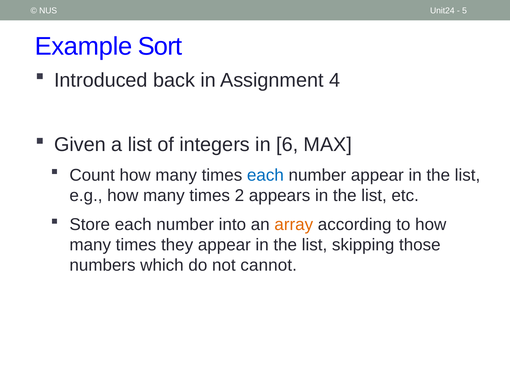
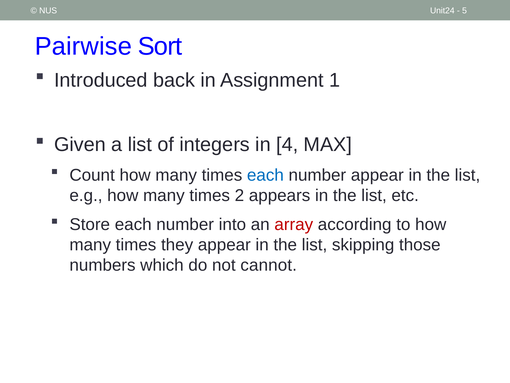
Example: Example -> Pairwise
4: 4 -> 1
6: 6 -> 4
array colour: orange -> red
